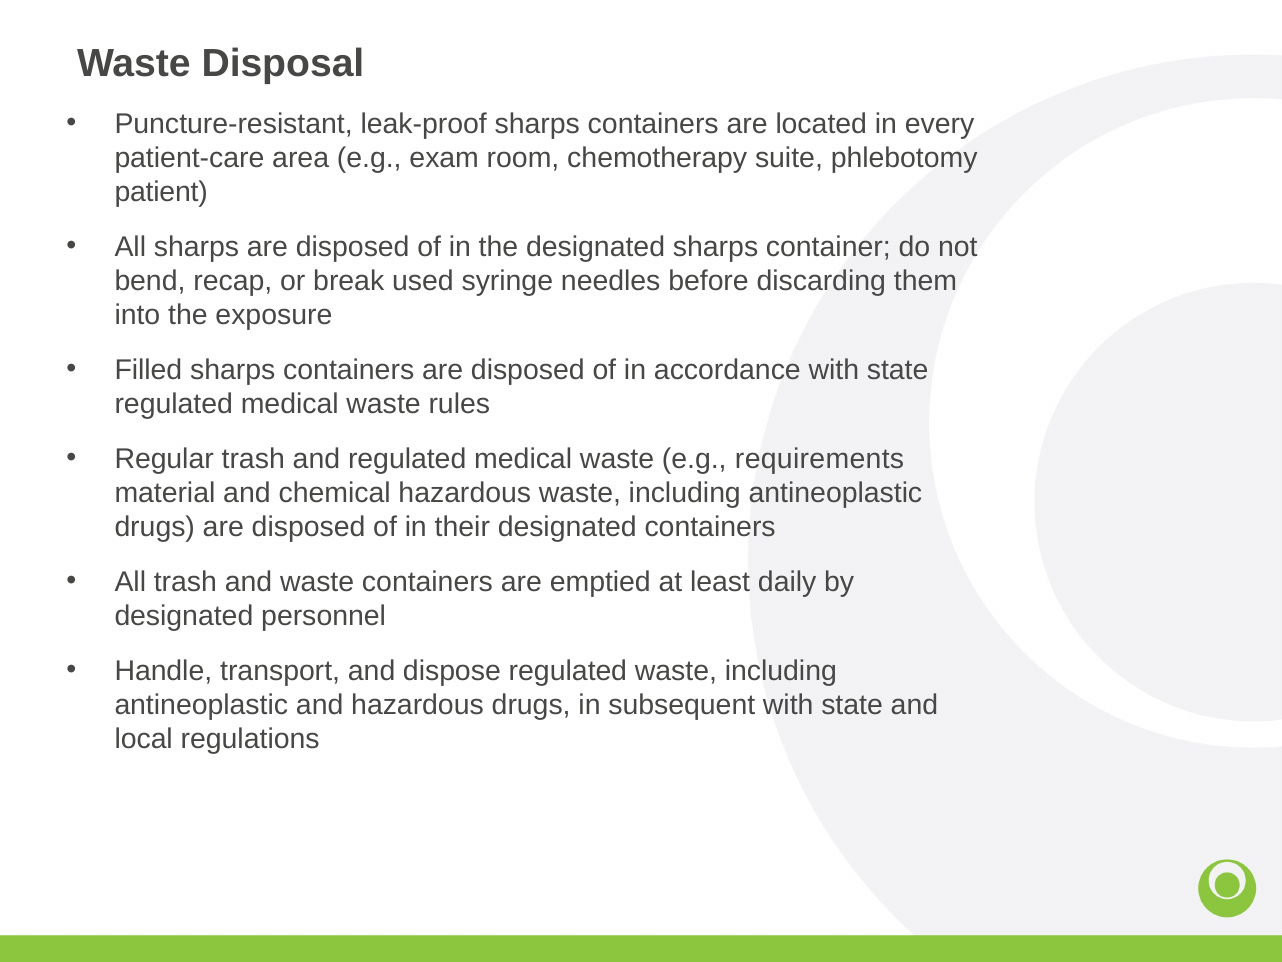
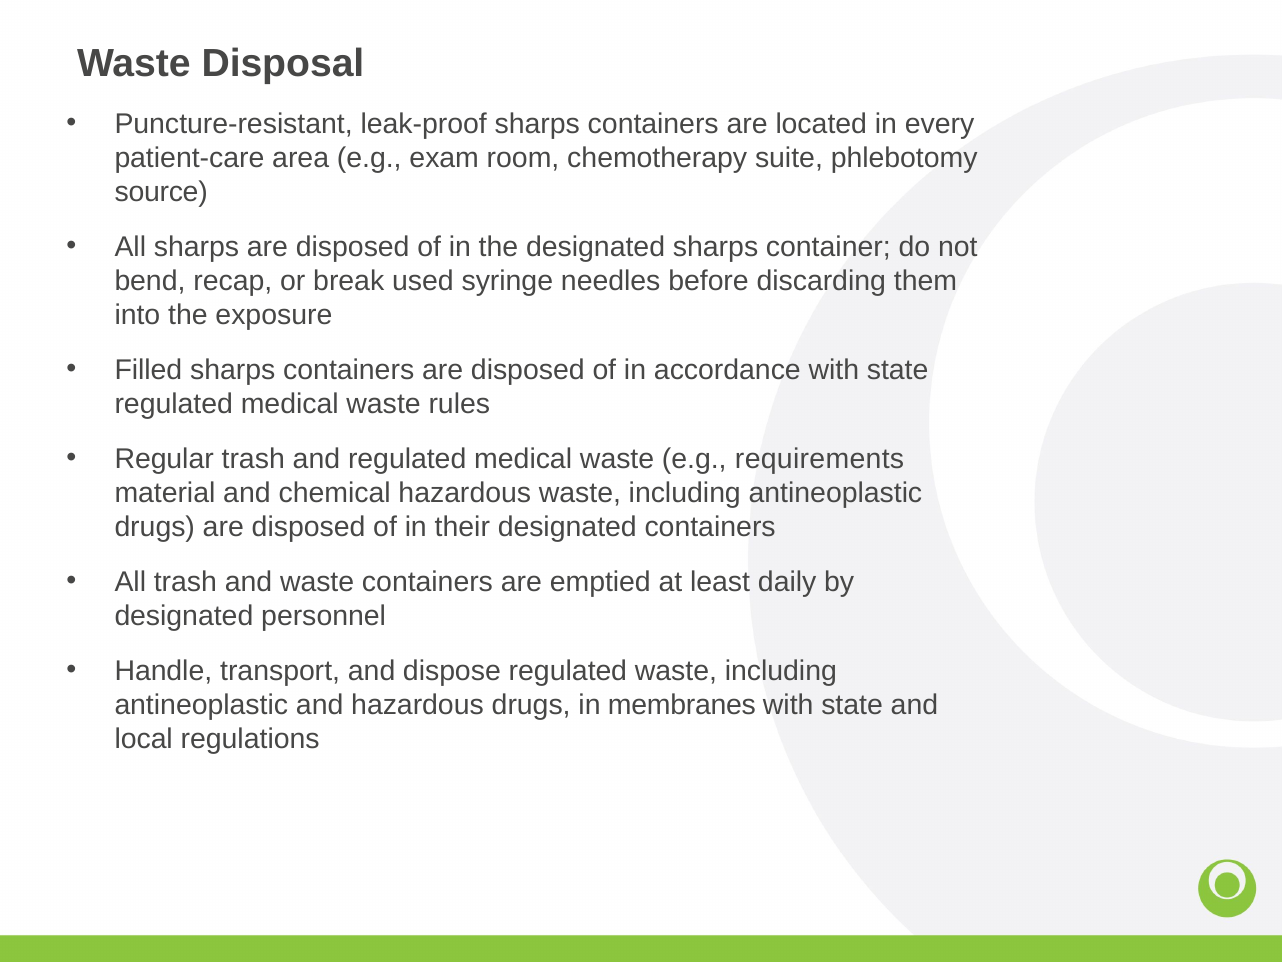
patient: patient -> source
subsequent: subsequent -> membranes
